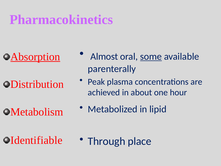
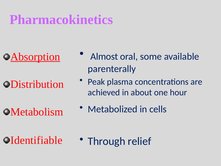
some underline: present -> none
lipid: lipid -> cells
place: place -> relief
